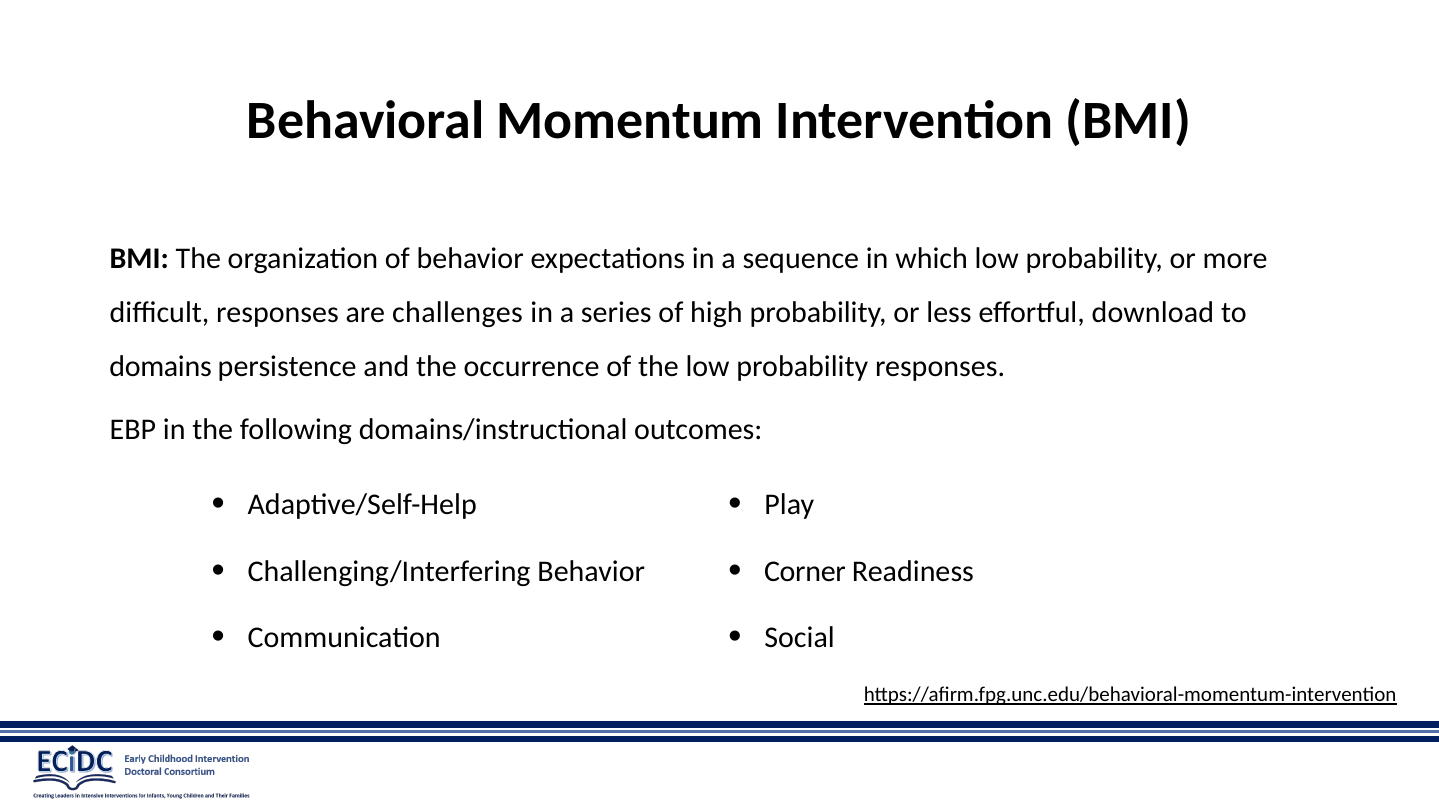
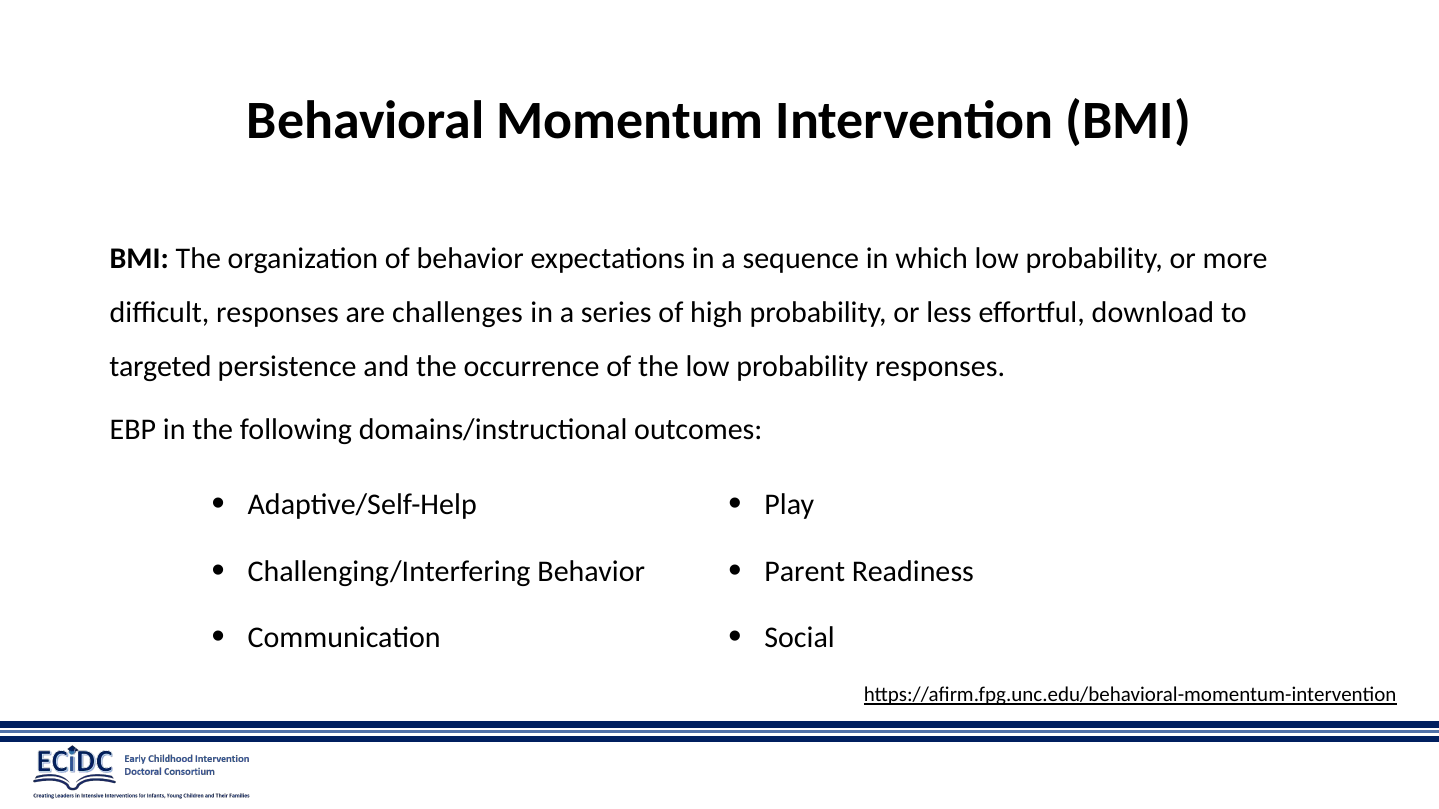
domains: domains -> targeted
Corner: Corner -> Parent
